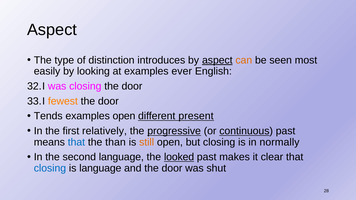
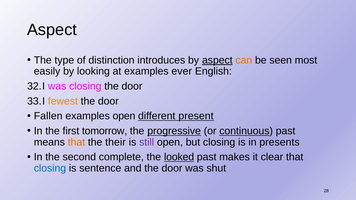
Tends: Tends -> Fallen
relatively: relatively -> tomorrow
that at (76, 142) colour: blue -> orange
than: than -> their
still colour: orange -> purple
normally: normally -> presents
second language: language -> complete
is language: language -> sentence
